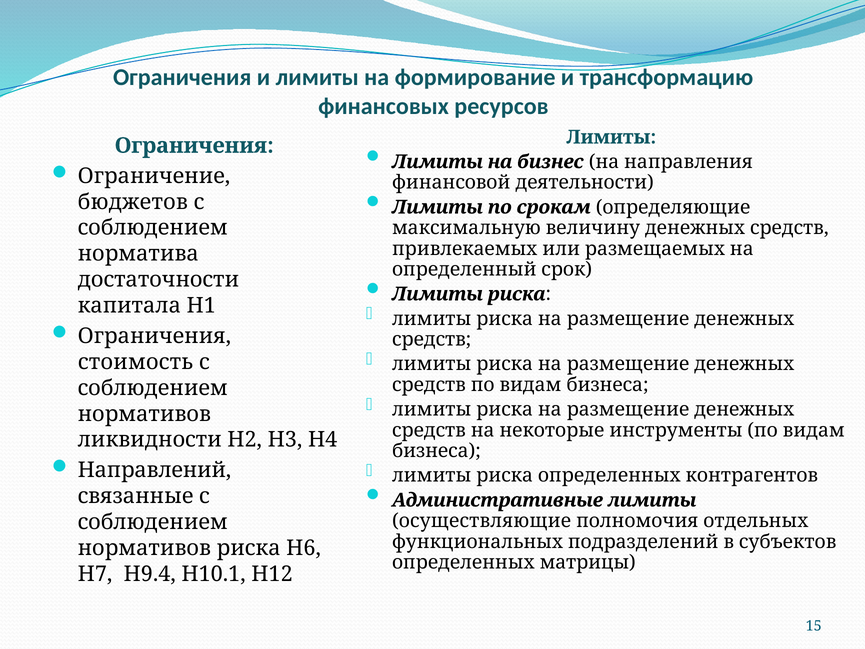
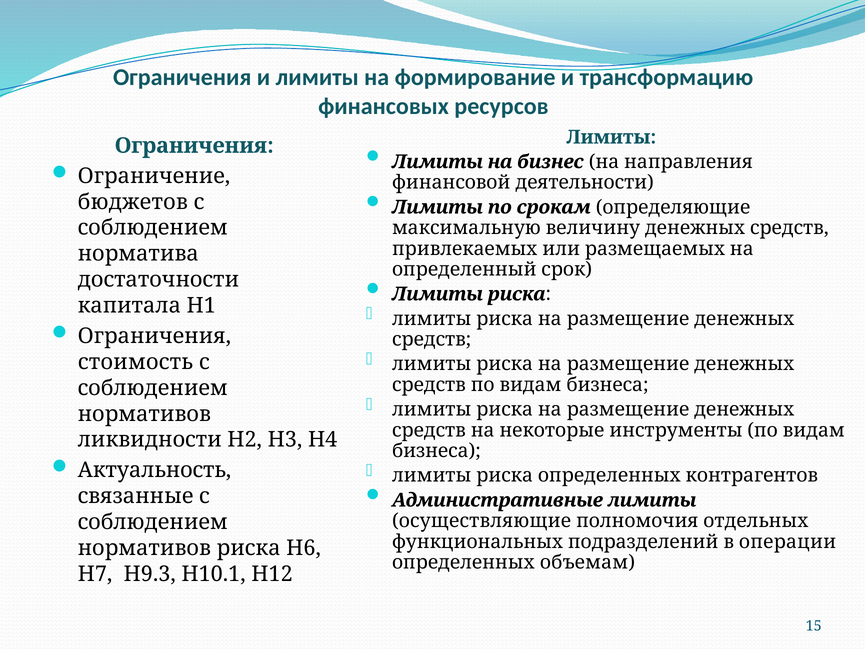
Направлений: Направлений -> Актуальность
субъектов: субъектов -> операции
матрицы: матрицы -> объемам
Н9.4: Н9.4 -> Н9.3
